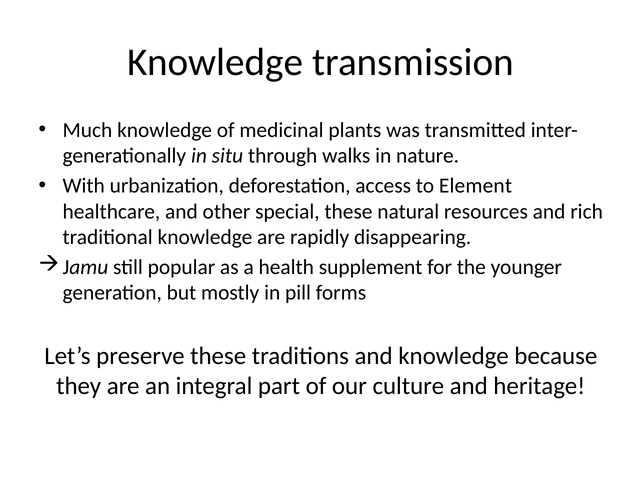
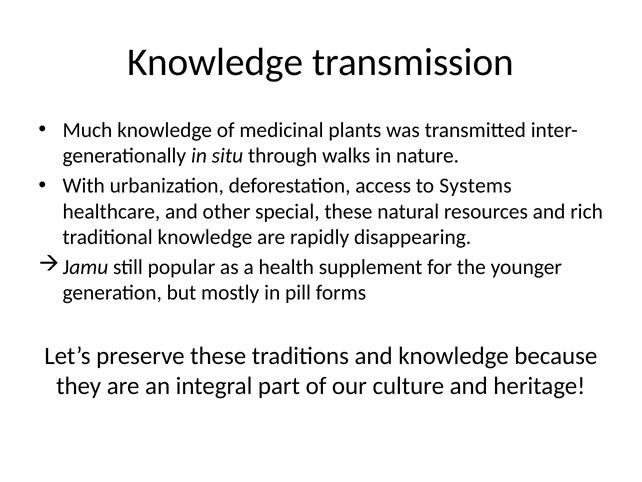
Element: Element -> Systems
